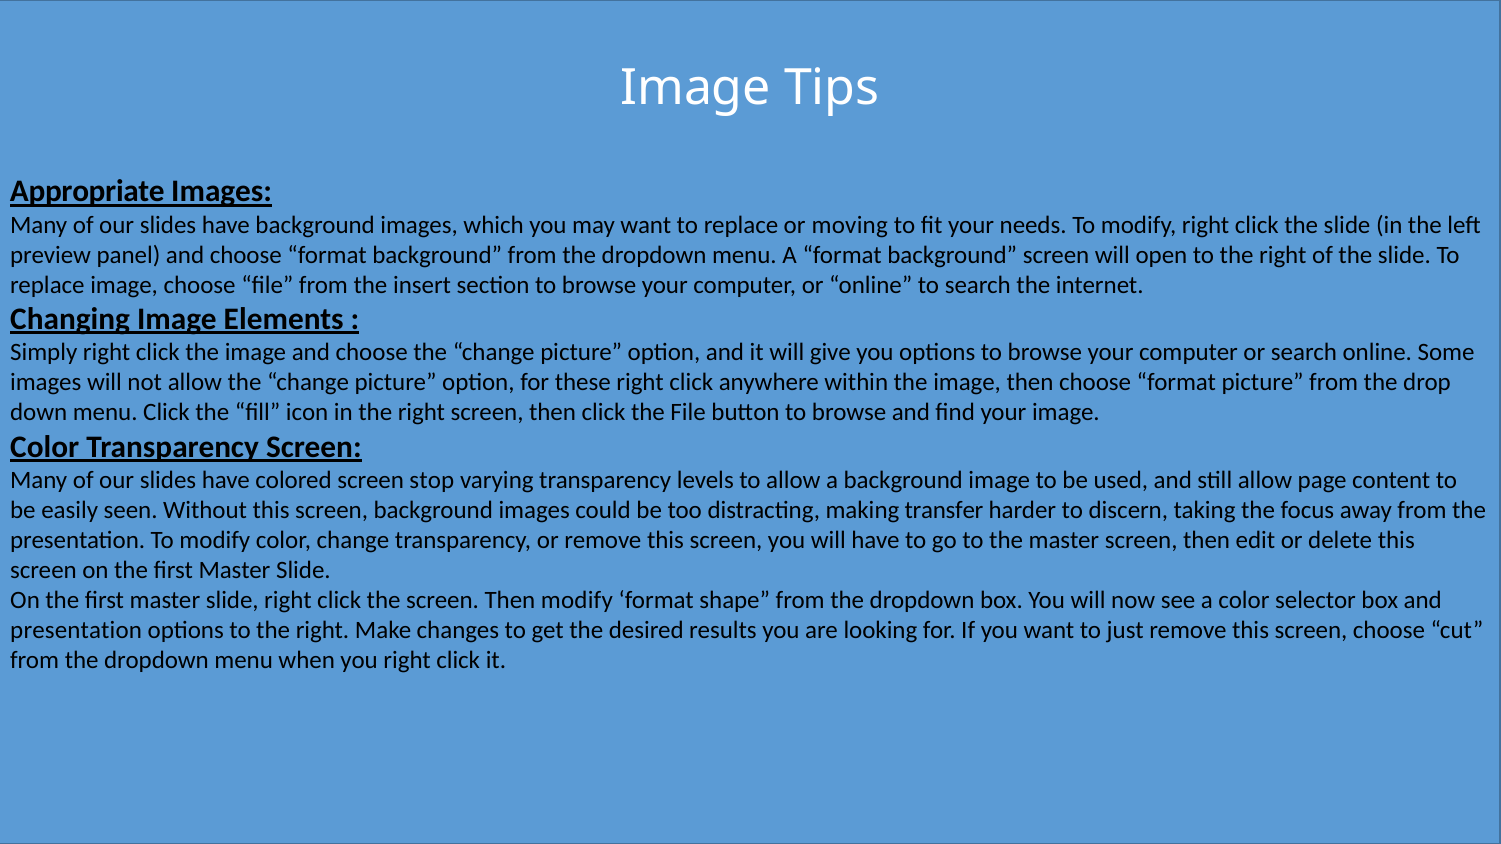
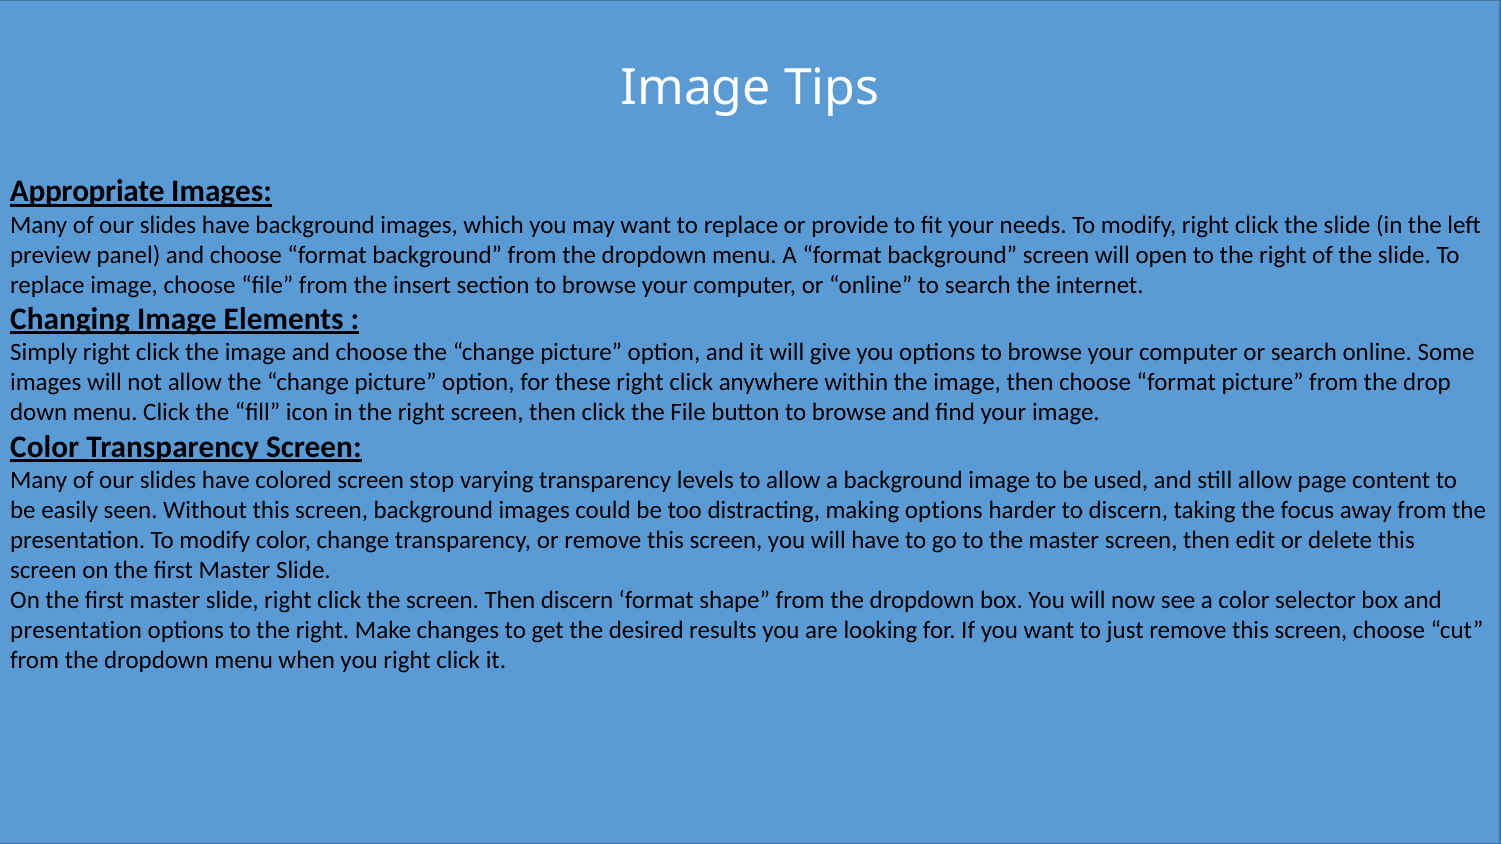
moving: moving -> provide
making transfer: transfer -> options
Then modify: modify -> discern
